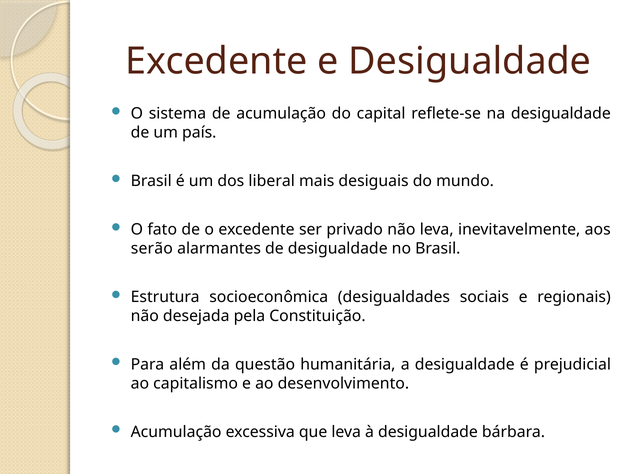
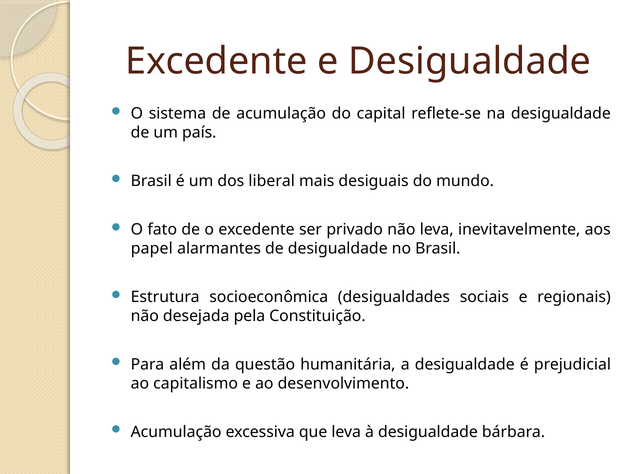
serão: serão -> papel
